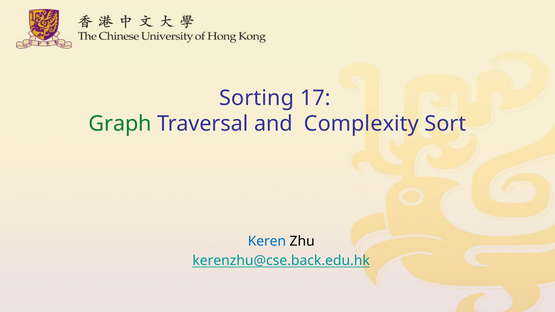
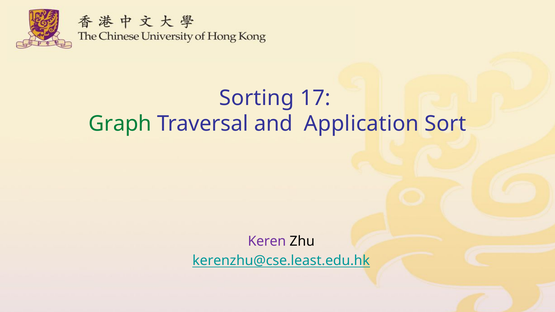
Complexity: Complexity -> Application
Keren colour: blue -> purple
kerenzhu@cse.back.edu.hk: kerenzhu@cse.back.edu.hk -> kerenzhu@cse.least.edu.hk
